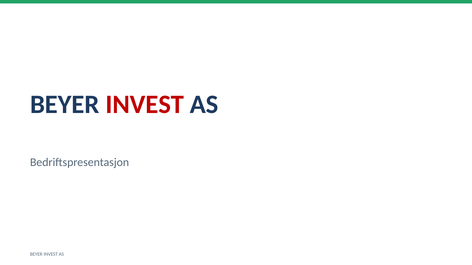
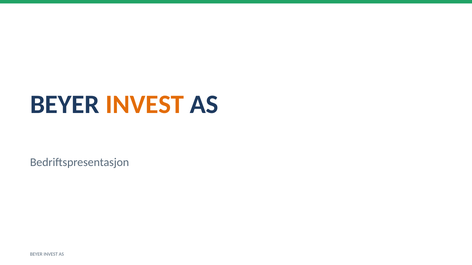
INVEST at (145, 105) colour: red -> orange
